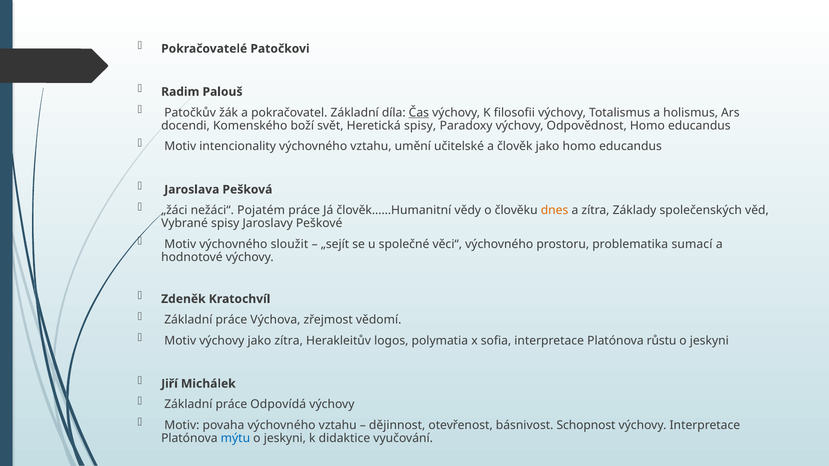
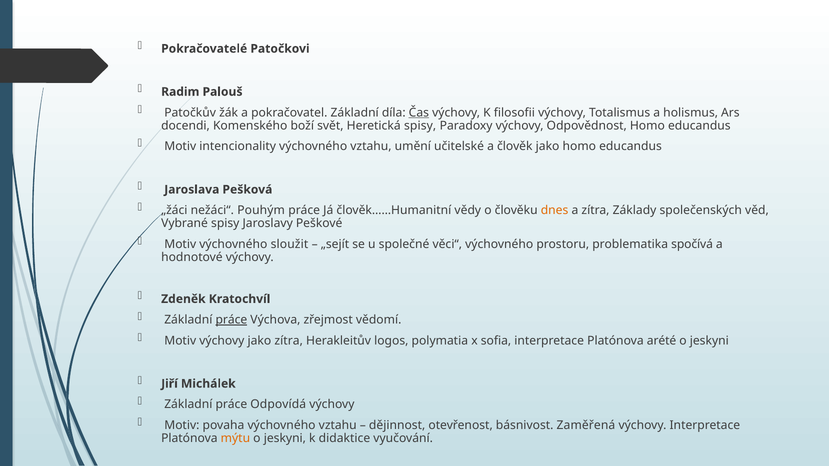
Pojatém: Pojatém -> Pouhým
sumací: sumací -> spočívá
práce at (231, 320) underline: none -> present
růstu: růstu -> arété
Schopnost: Schopnost -> Zaměřená
mýtu colour: blue -> orange
